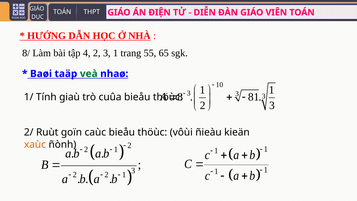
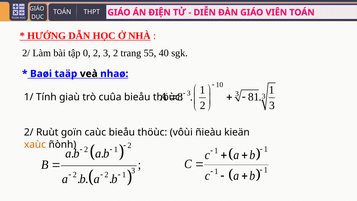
8/ at (26, 53): 8/ -> 2/
4: 4 -> 0
2 3 1: 1 -> 2
65: 65 -> 40
veà colour: green -> black
